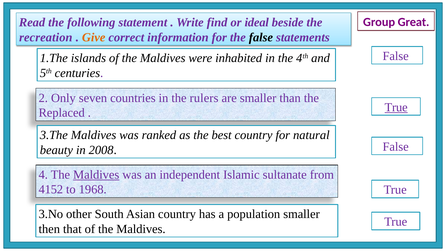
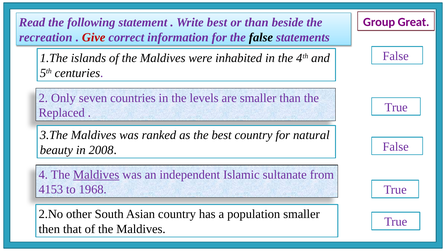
Write find: find -> best
or ideal: ideal -> than
Give colour: orange -> red
rulers: rulers -> levels
True at (396, 107) underline: present -> none
4152: 4152 -> 4153
3.No: 3.No -> 2.No
